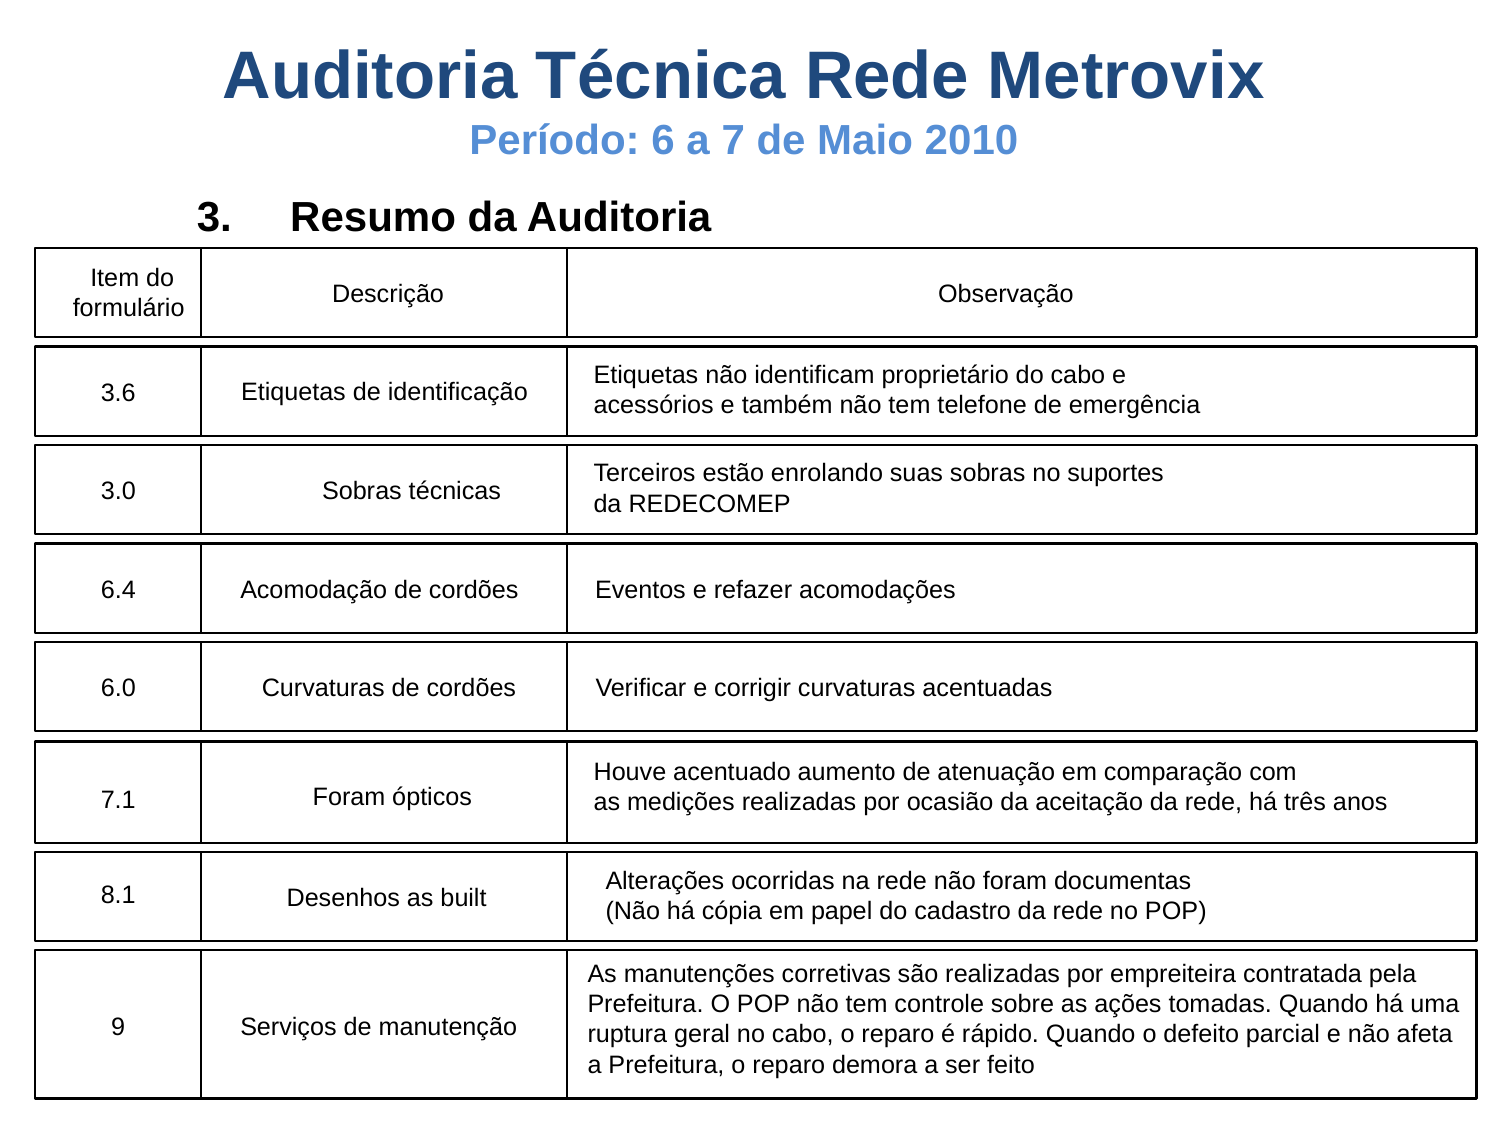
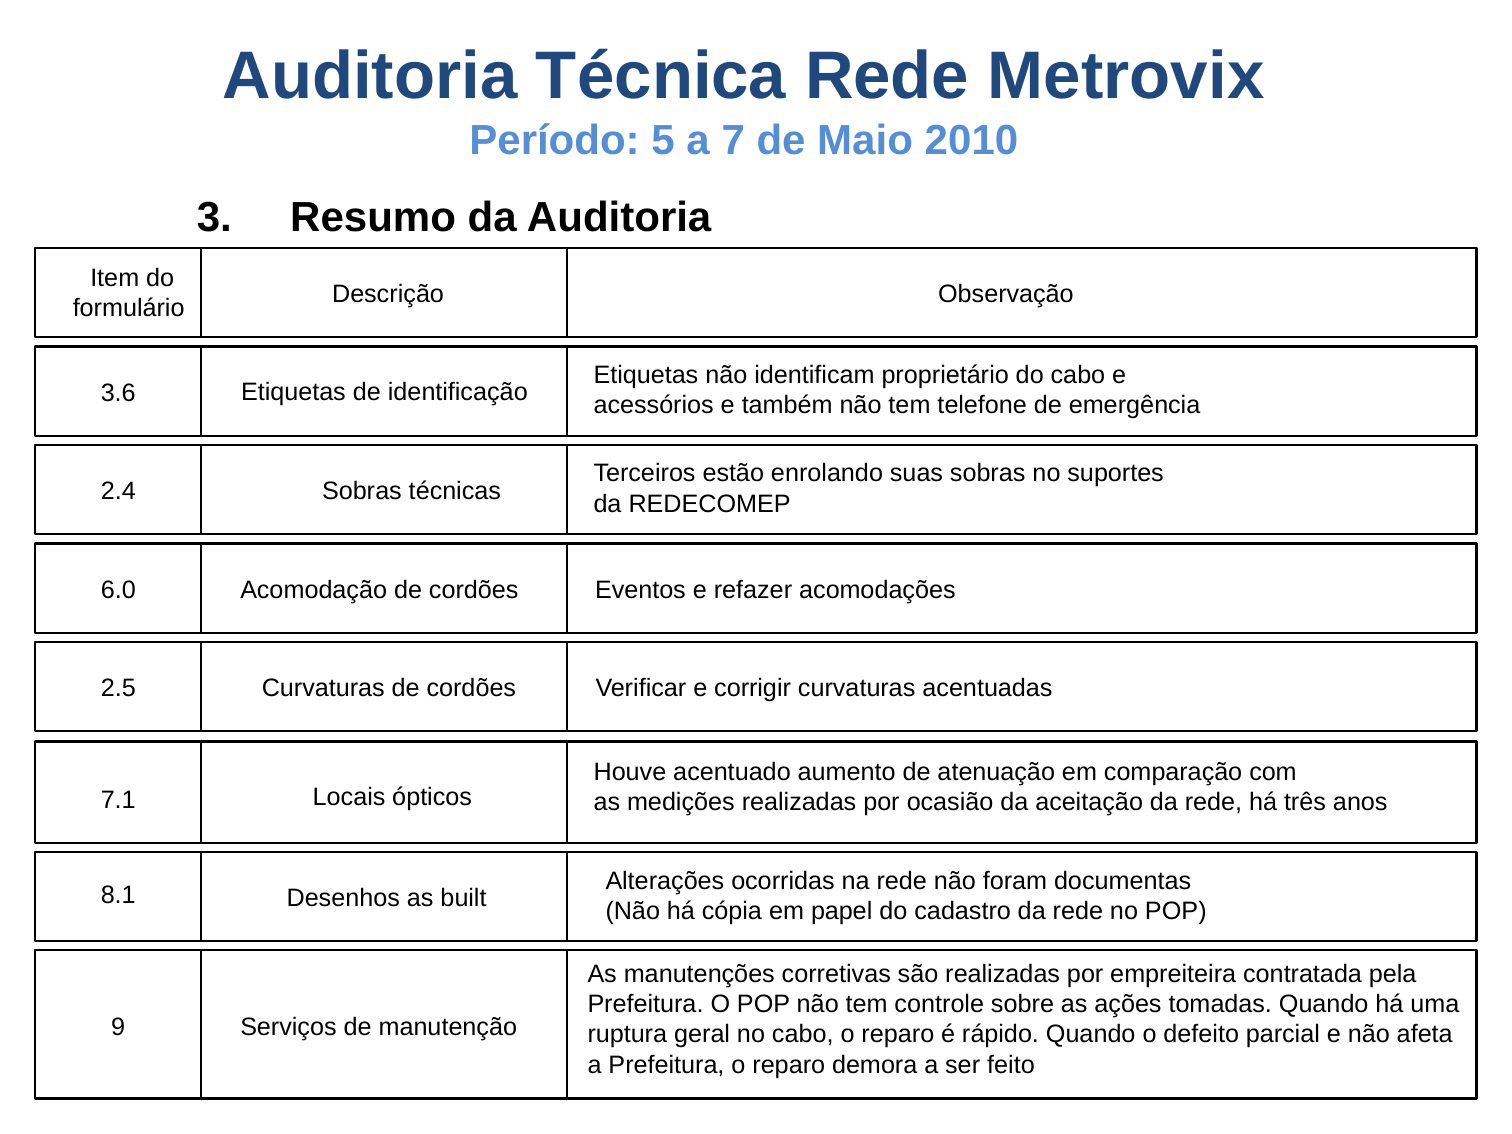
6: 6 -> 5
3.0: 3.0 -> 2.4
6.4: 6.4 -> 6.0
6.0: 6.0 -> 2.5
7.1 Foram: Foram -> Locais
